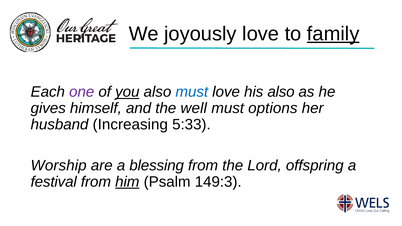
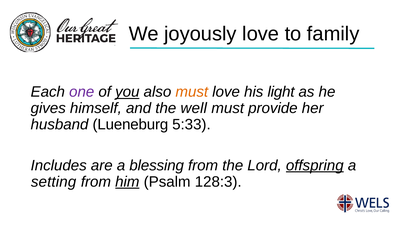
family underline: present -> none
must at (192, 92) colour: blue -> orange
his also: also -> light
options: options -> provide
Increasing: Increasing -> Lueneburg
Worship: Worship -> Includes
offspring underline: none -> present
festival: festival -> setting
149:3: 149:3 -> 128:3
